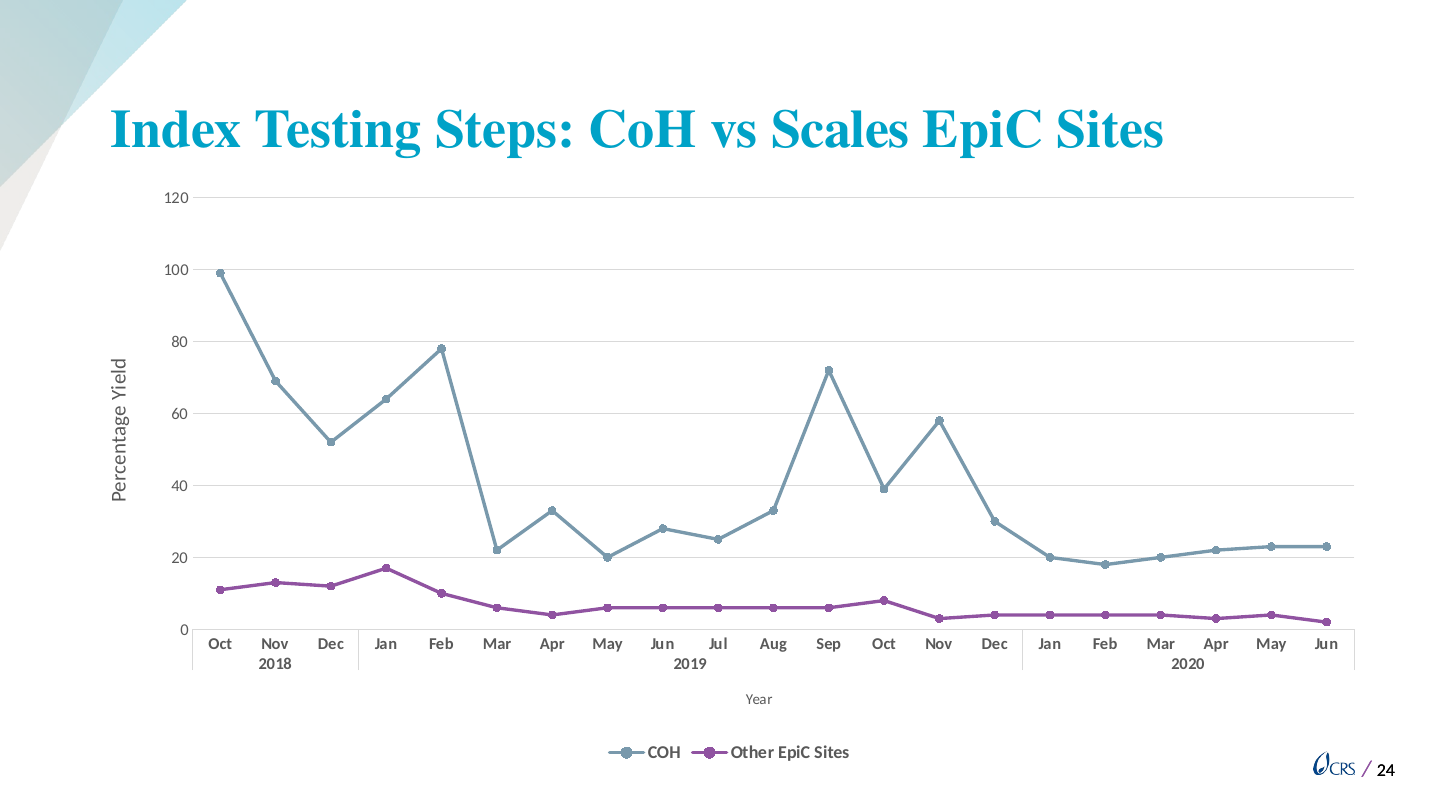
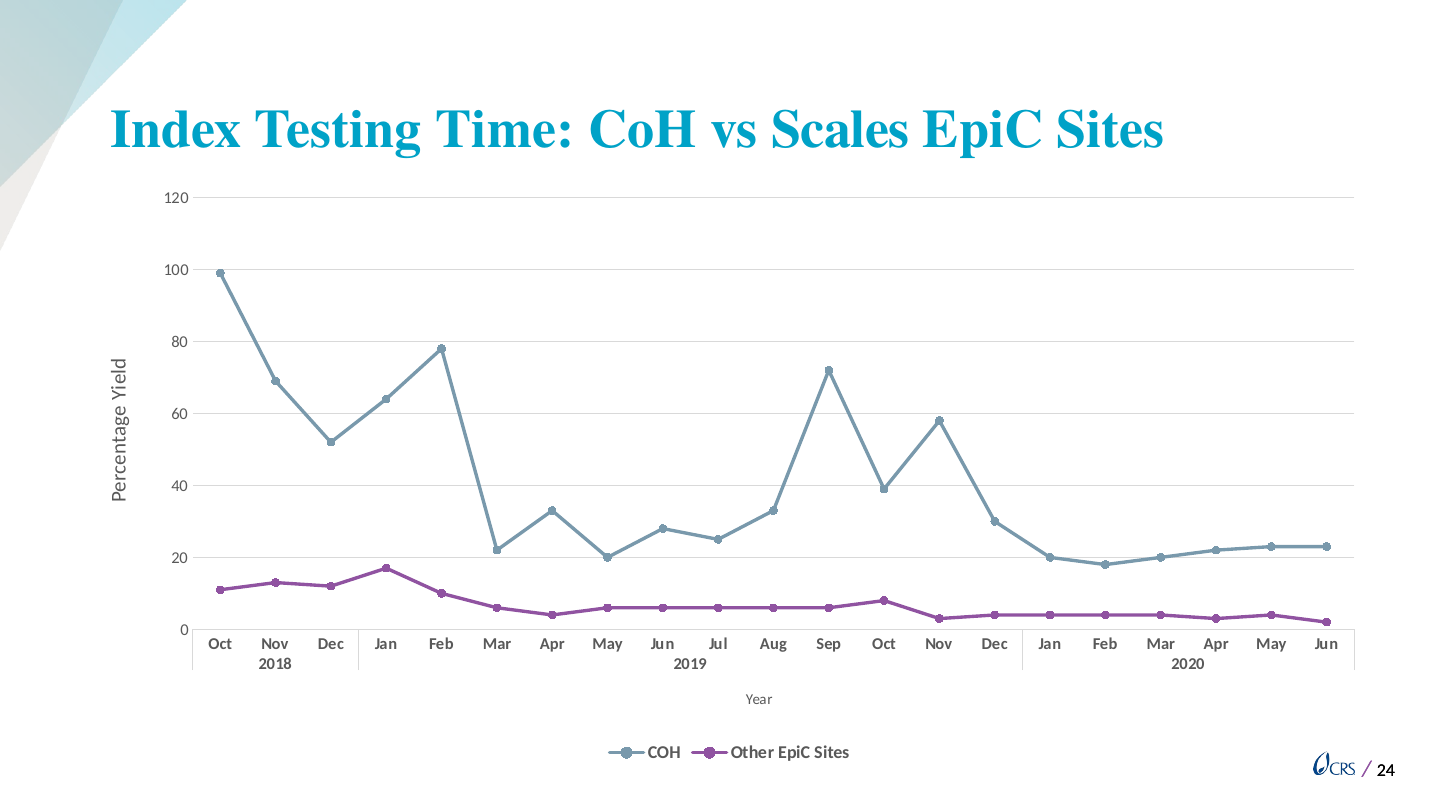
Steps: Steps -> Time
